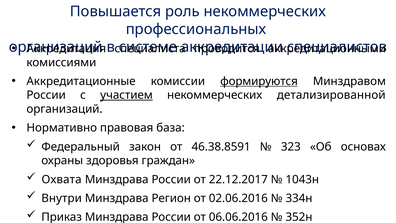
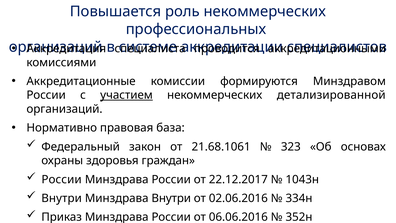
формируются underline: present -> none
46.38.8591: 46.38.8591 -> 21.68.1061
Охвата at (62, 179): Охвата -> России
Минздрава Регион: Регион -> Внутри
